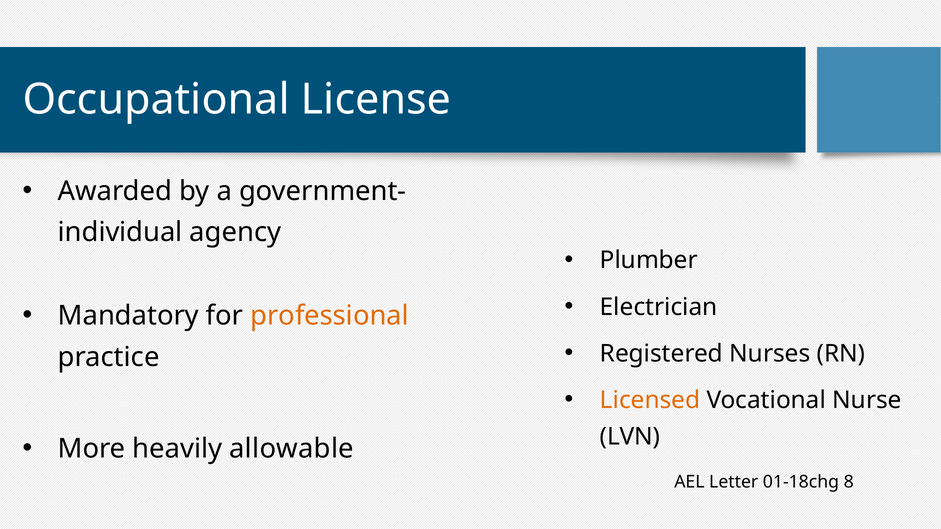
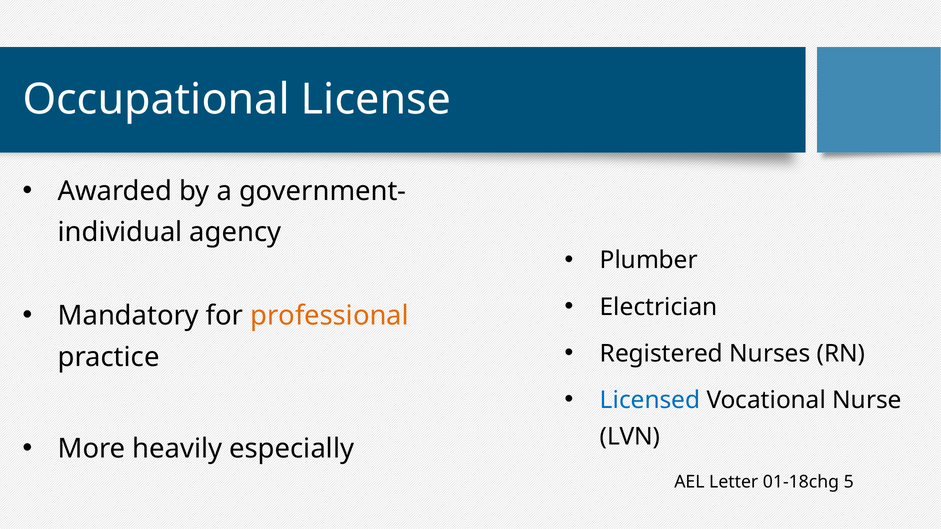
Licensed colour: orange -> blue
allowable: allowable -> especially
8: 8 -> 5
